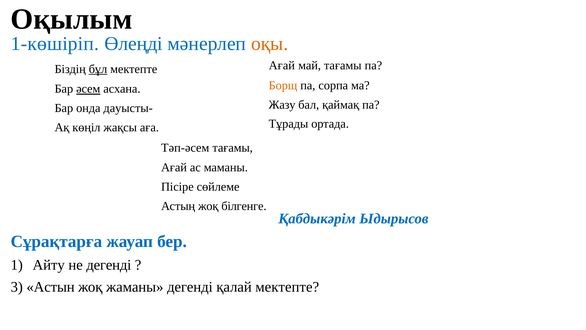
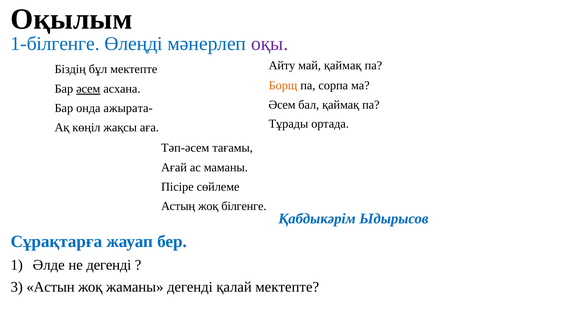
1-көшіріп: 1-көшіріп -> 1-білгенге
оқы colour: orange -> purple
Ағай at (282, 65): Ағай -> Айту
май тағамы: тағамы -> қаймақ
бұл underline: present -> none
Жазу at (282, 105): Жазу -> Әсем
дауысты-: дауысты- -> ажырата-
Айту: Айту -> Әлде
